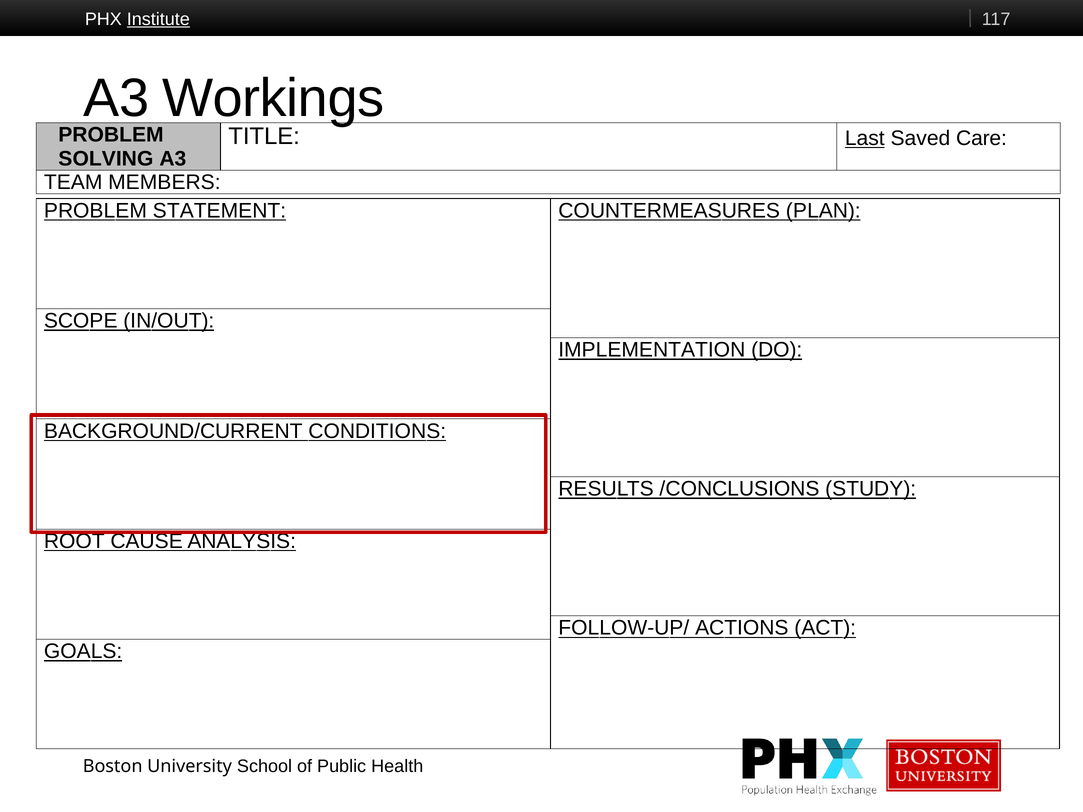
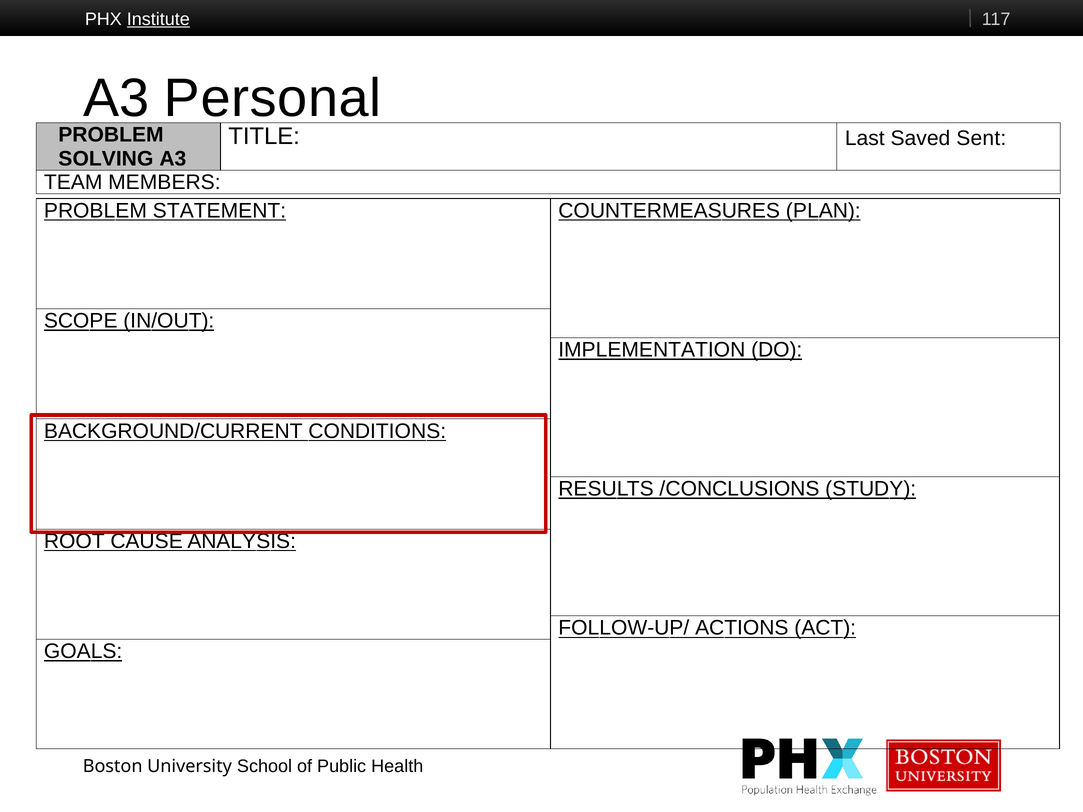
Workings: Workings -> Personal
Last underline: present -> none
Care: Care -> Sent
